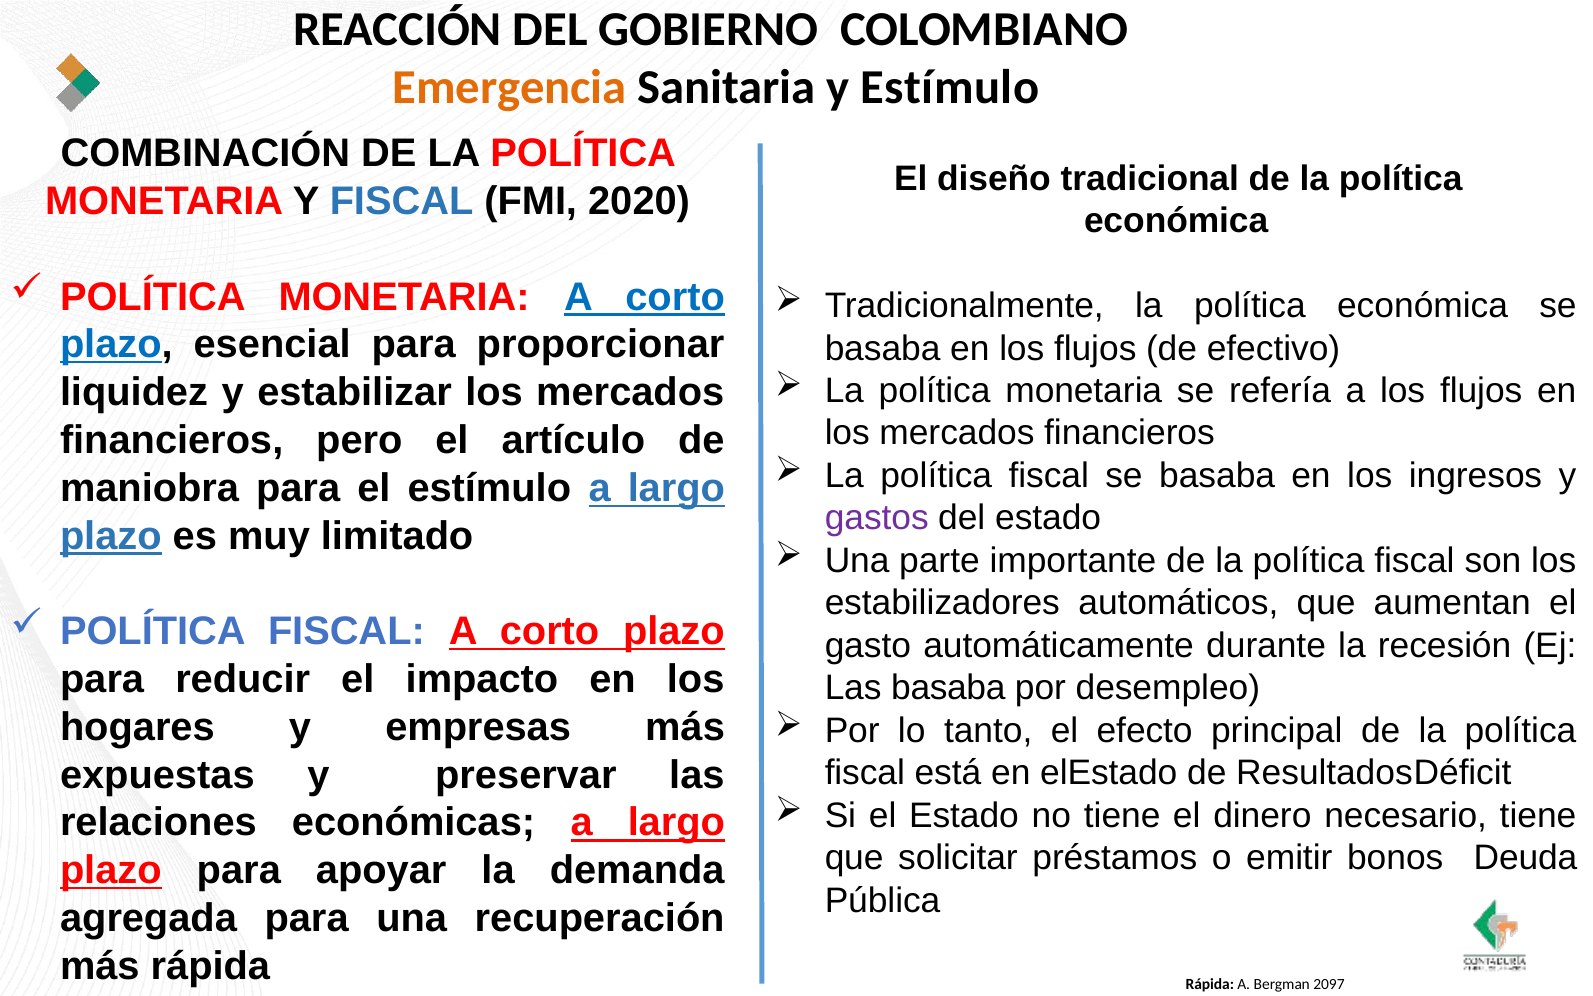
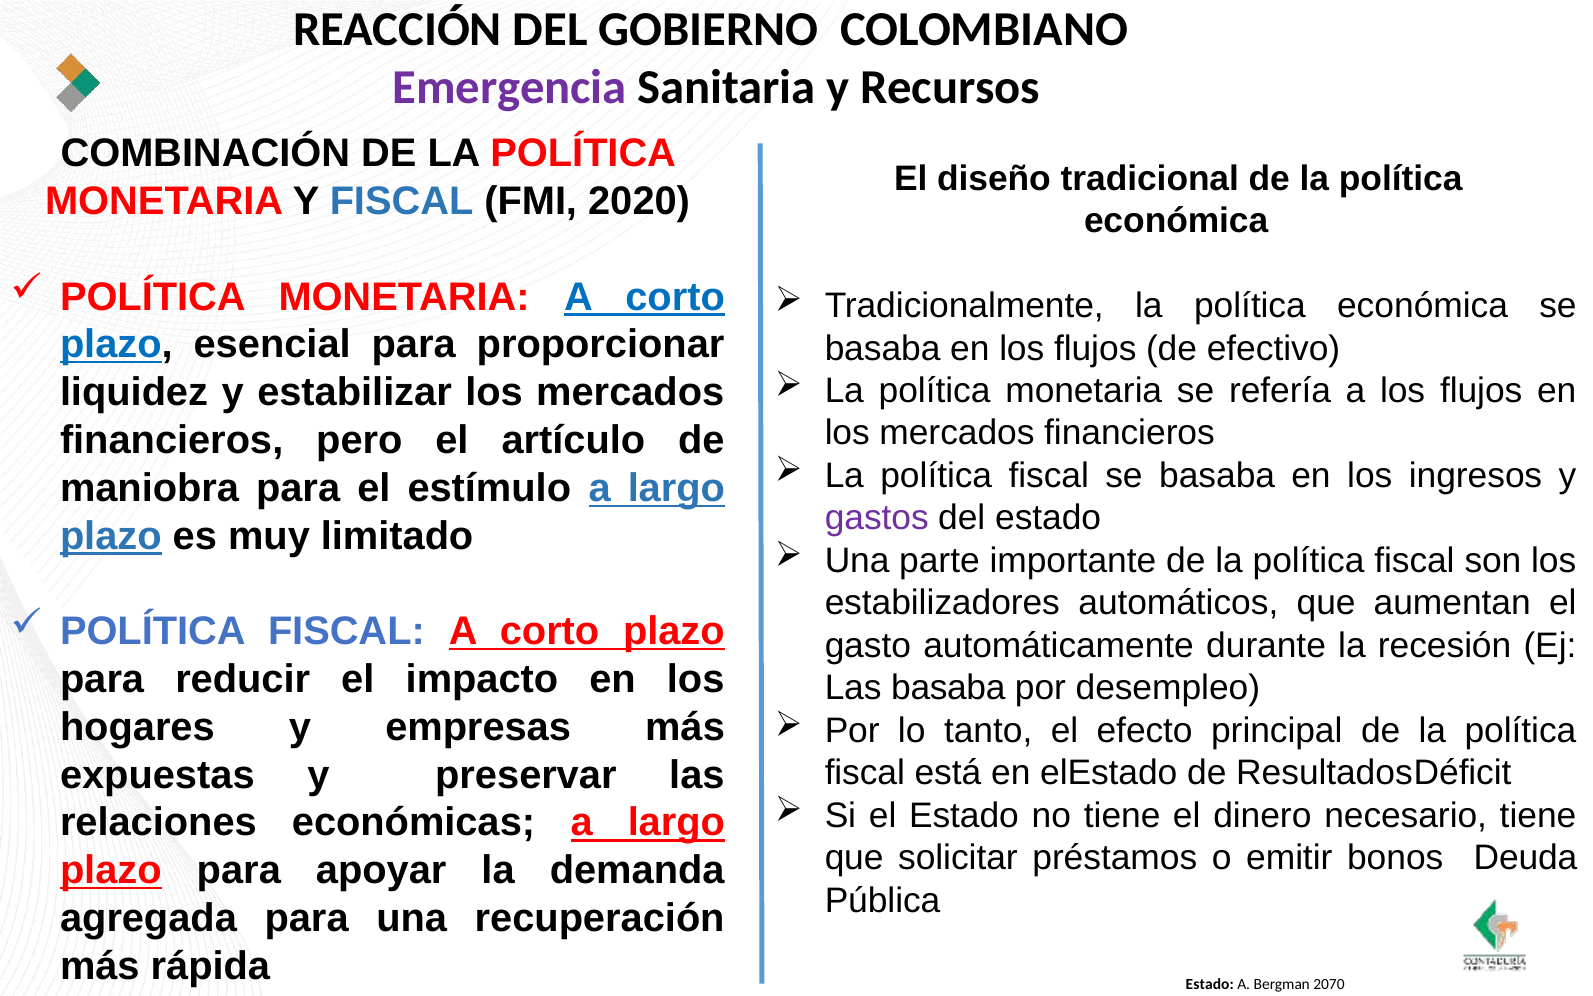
Emergencia colour: orange -> purple
y Estímulo: Estímulo -> Recursos
Rápida at (1210, 984): Rápida -> Estado
2097: 2097 -> 2070
